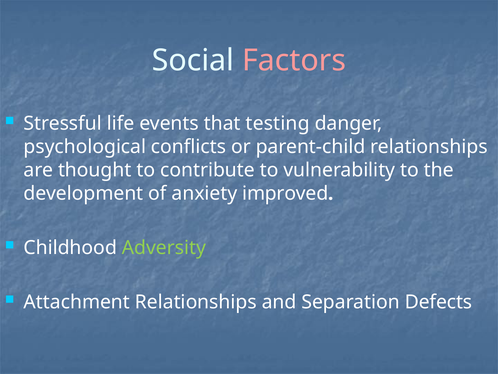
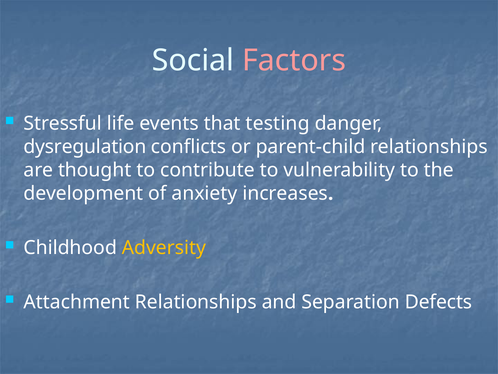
psychological: psychological -> dysregulation
improved: improved -> increases
Adversity colour: light green -> yellow
